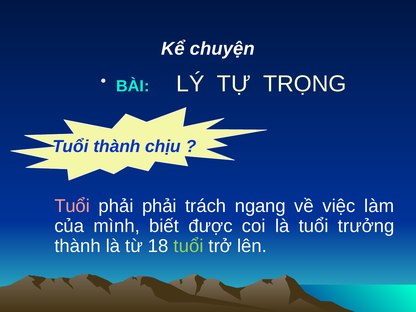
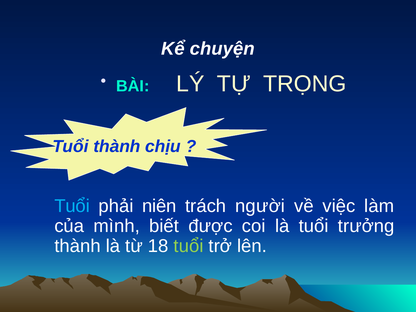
Tuổi at (72, 206) colour: pink -> light blue
phải phải: phải -> niên
ngang: ngang -> người
